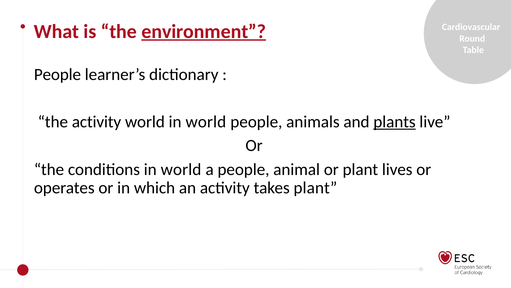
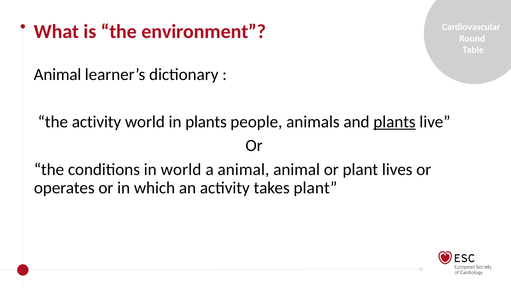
environment underline: present -> none
People at (57, 74): People -> Animal
world in world: world -> plants
a people: people -> animal
